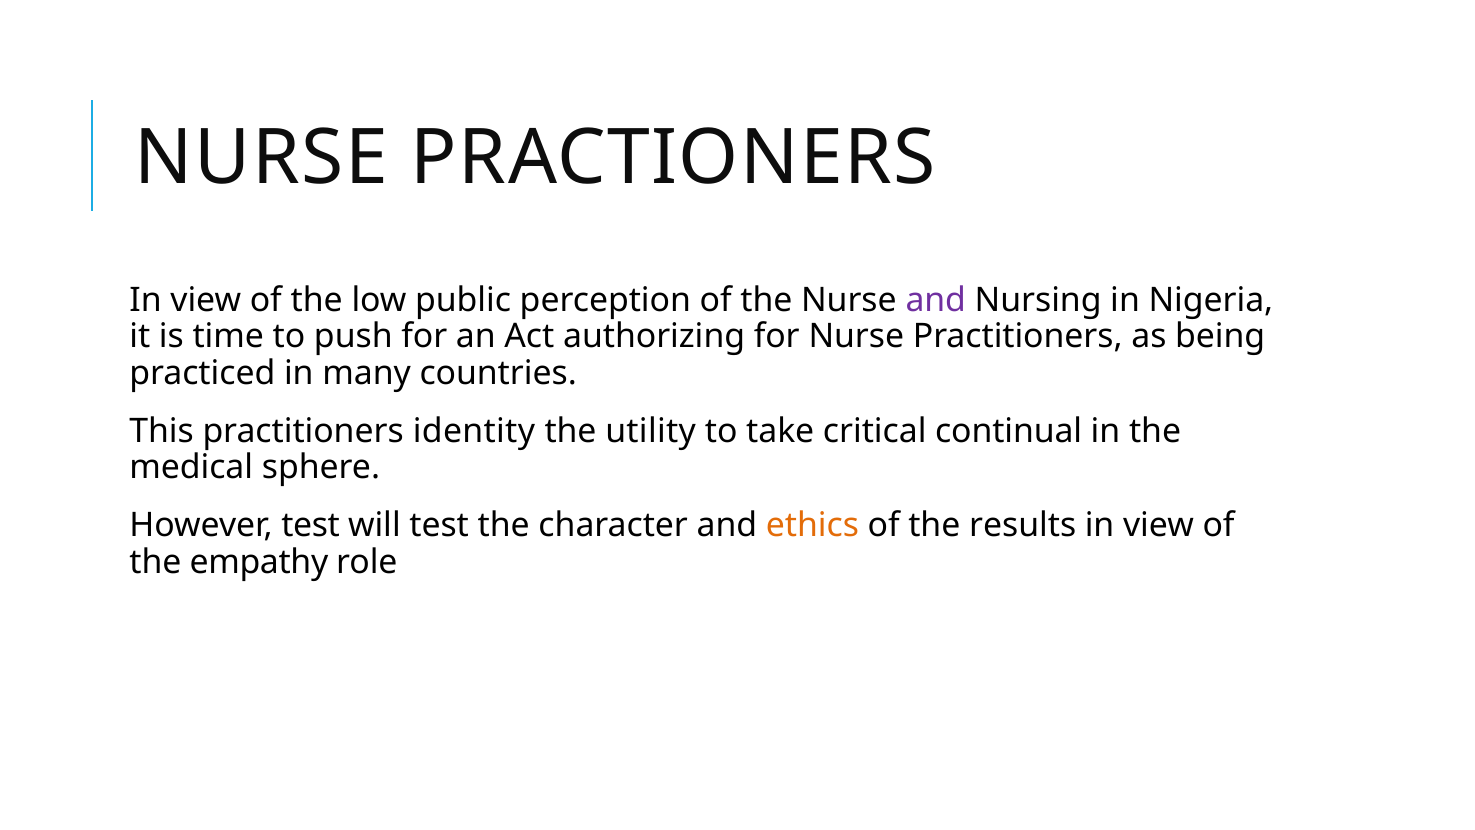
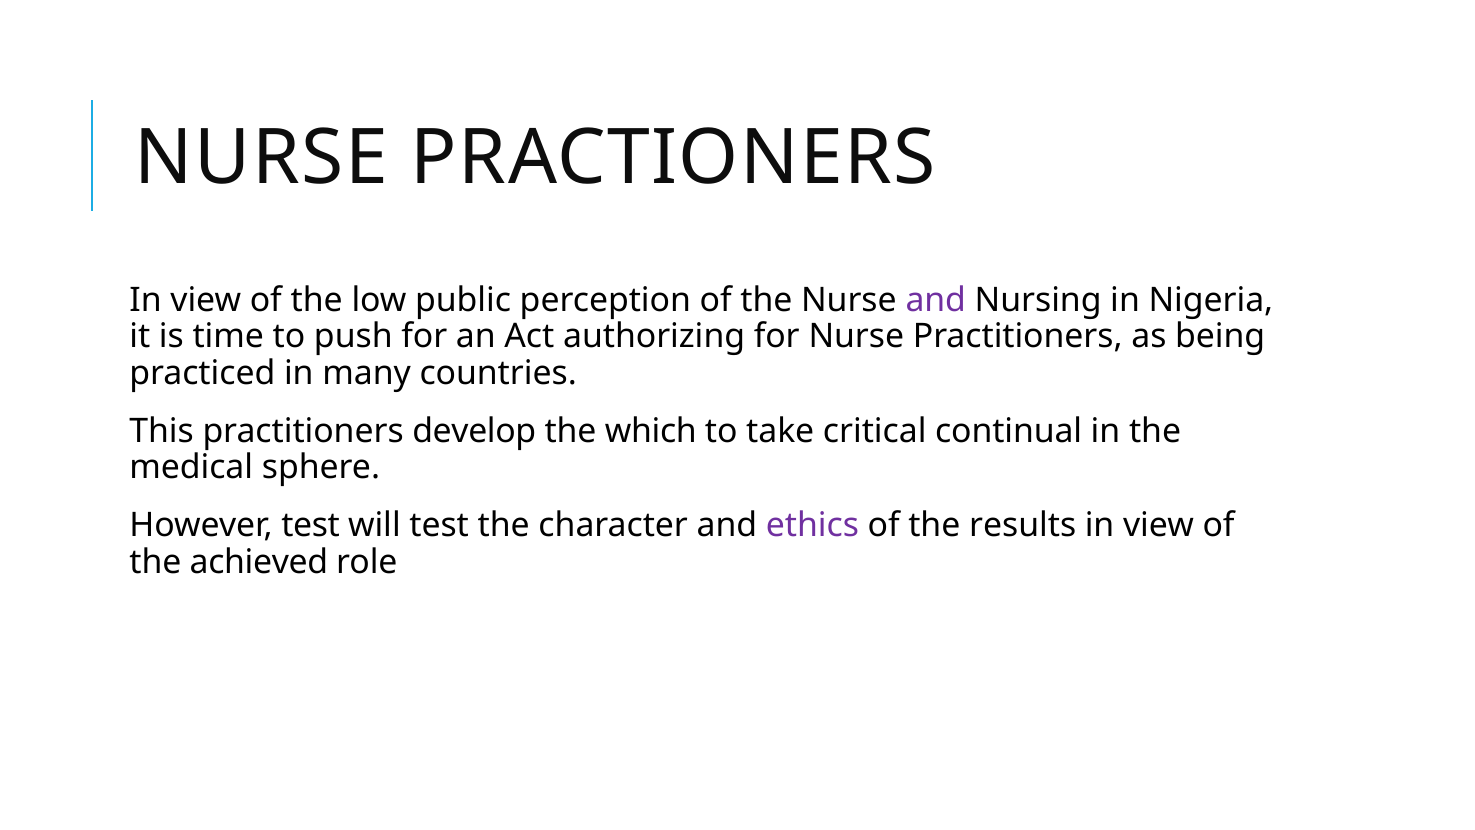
identity: identity -> develop
utility: utility -> which
ethics colour: orange -> purple
empathy: empathy -> achieved
